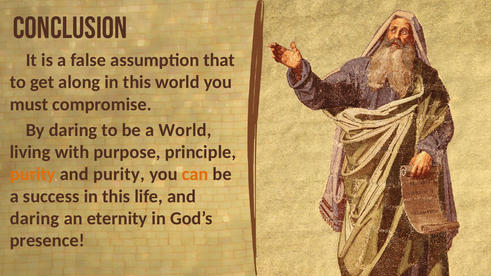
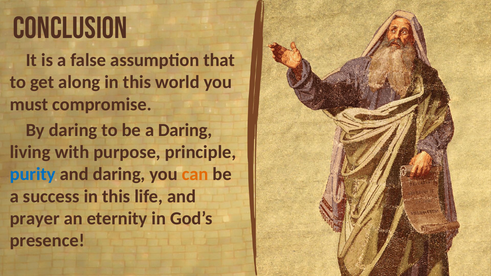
a World: World -> Daring
purity at (33, 174) colour: orange -> blue
and purity: purity -> daring
daring at (35, 219): daring -> prayer
